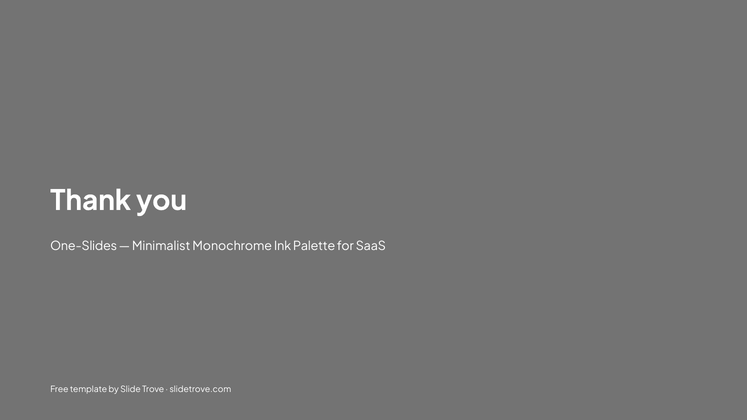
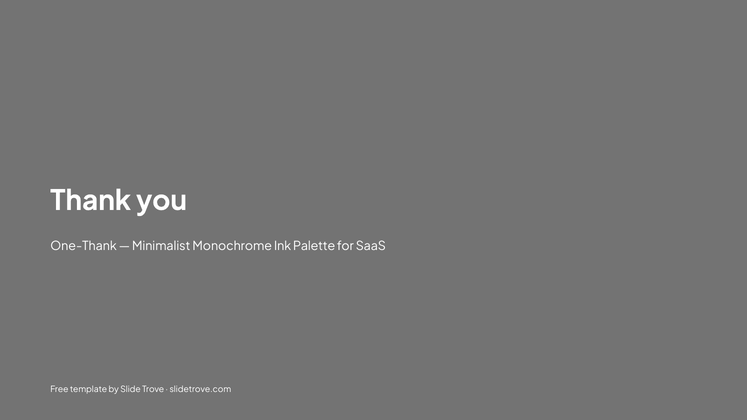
One-Slides: One-Slides -> One-Thank
